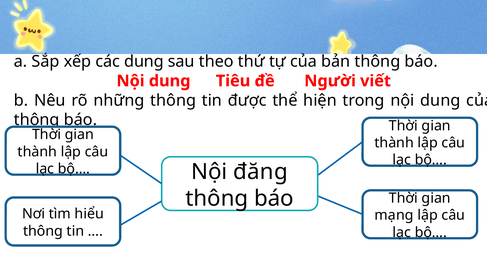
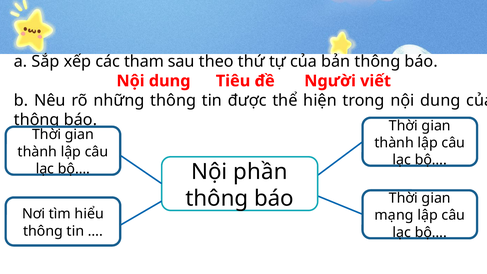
các dung: dung -> tham
đăng: đăng -> phần
